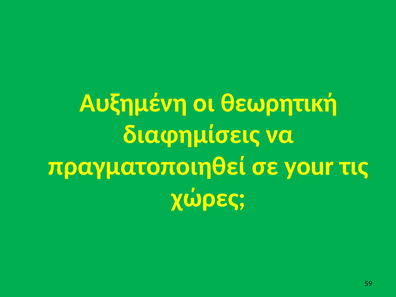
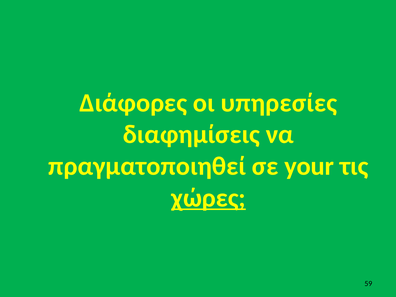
Αυξημένη: Αυξημένη -> Διάφορες
θεωρητική: θεωρητική -> υπηρεσίες
χώρες underline: none -> present
